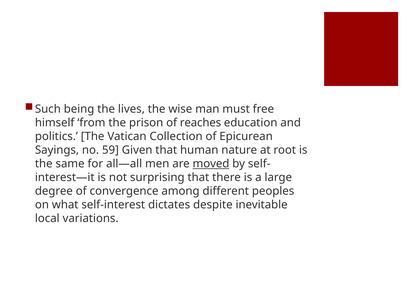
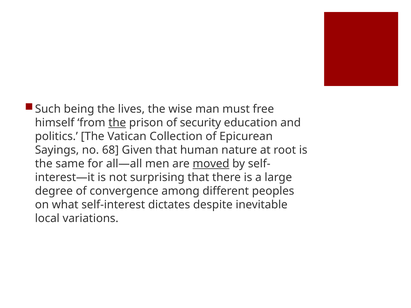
the at (117, 123) underline: none -> present
reaches: reaches -> security
59: 59 -> 68
